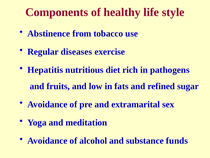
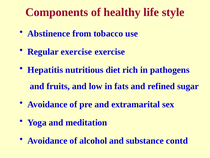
Regular diseases: diseases -> exercise
funds: funds -> contd
